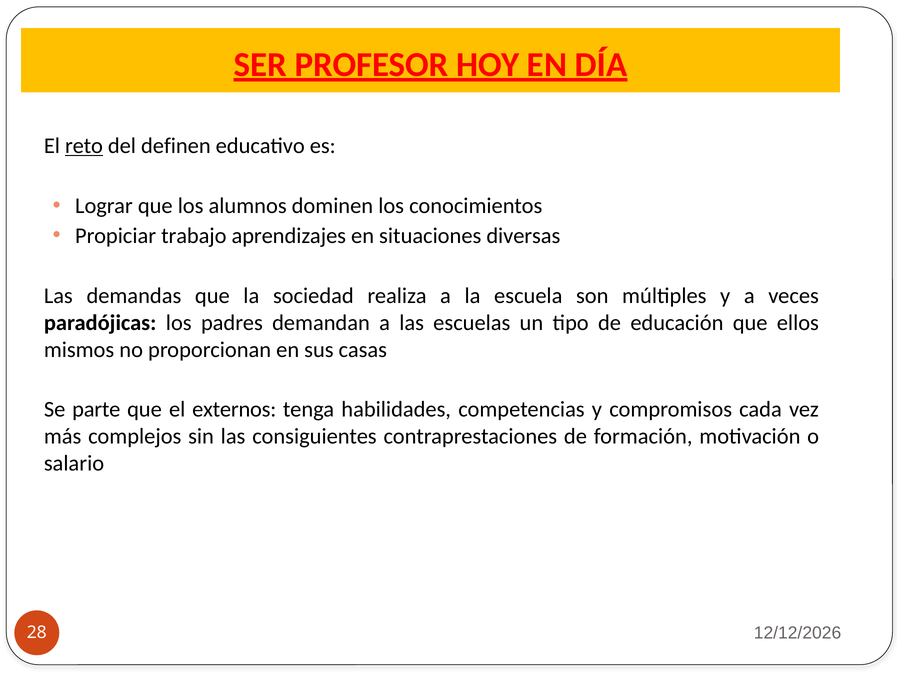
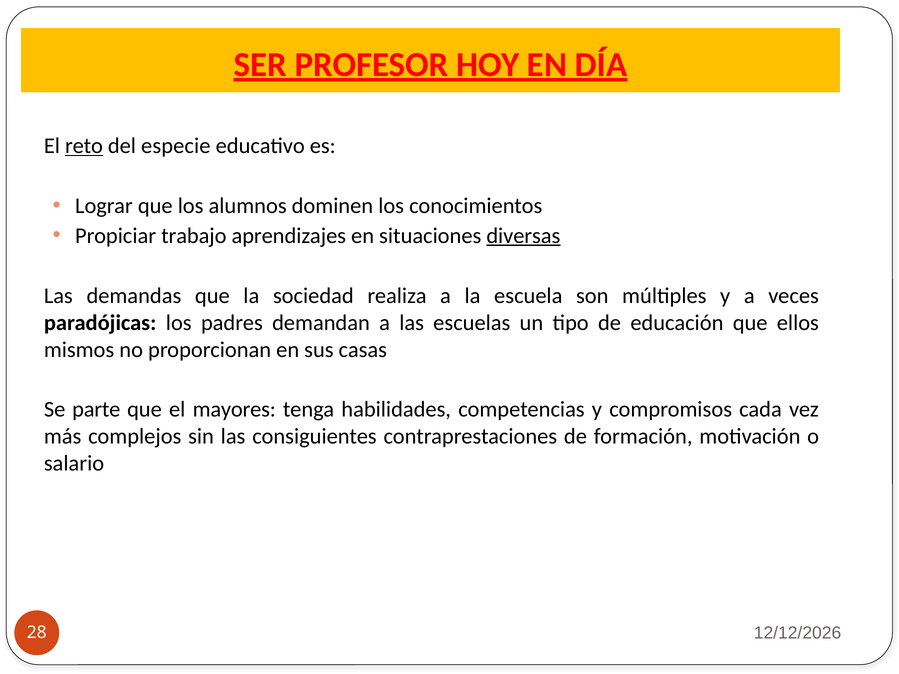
definen: definen -> especie
diversas underline: none -> present
externos: externos -> mayores
